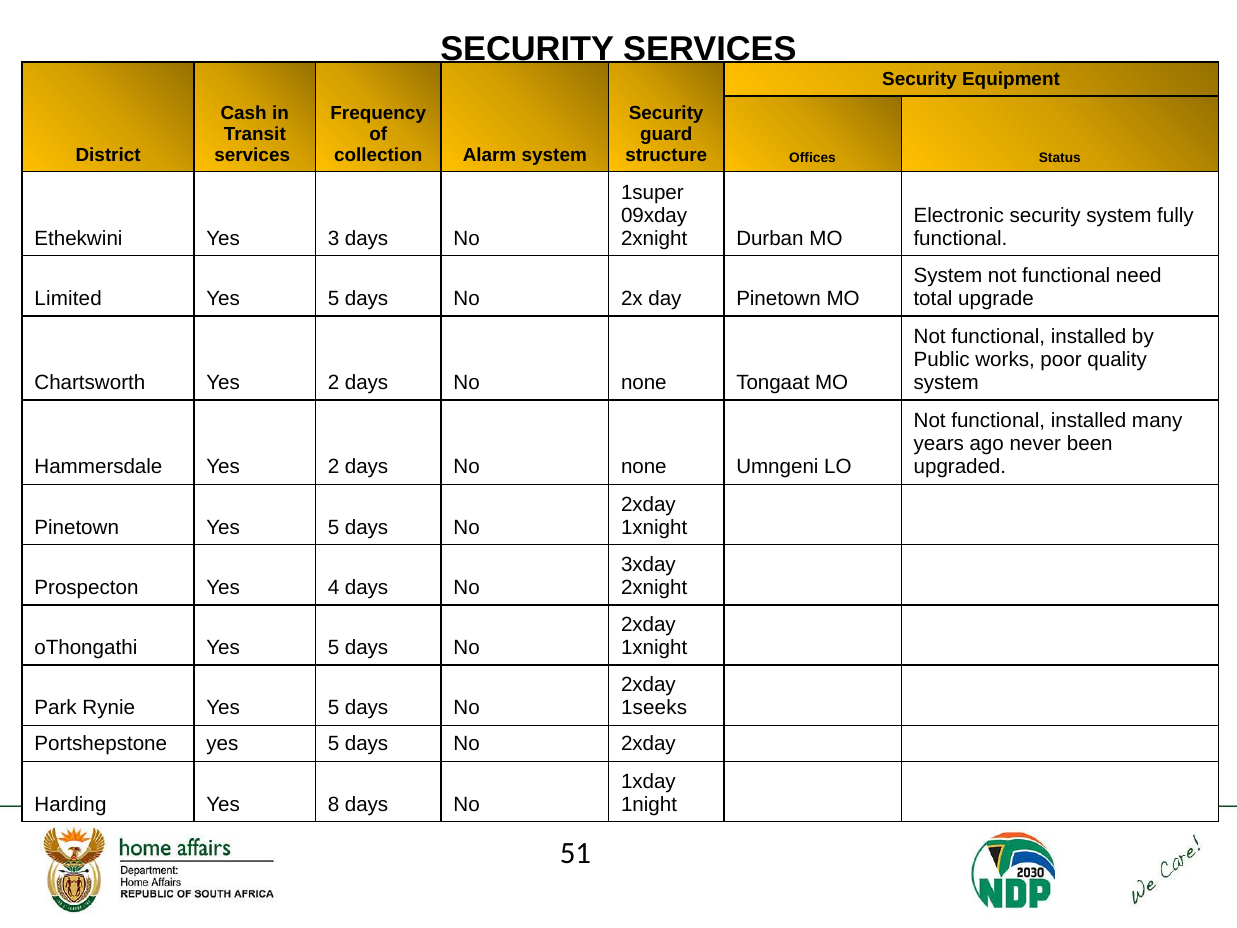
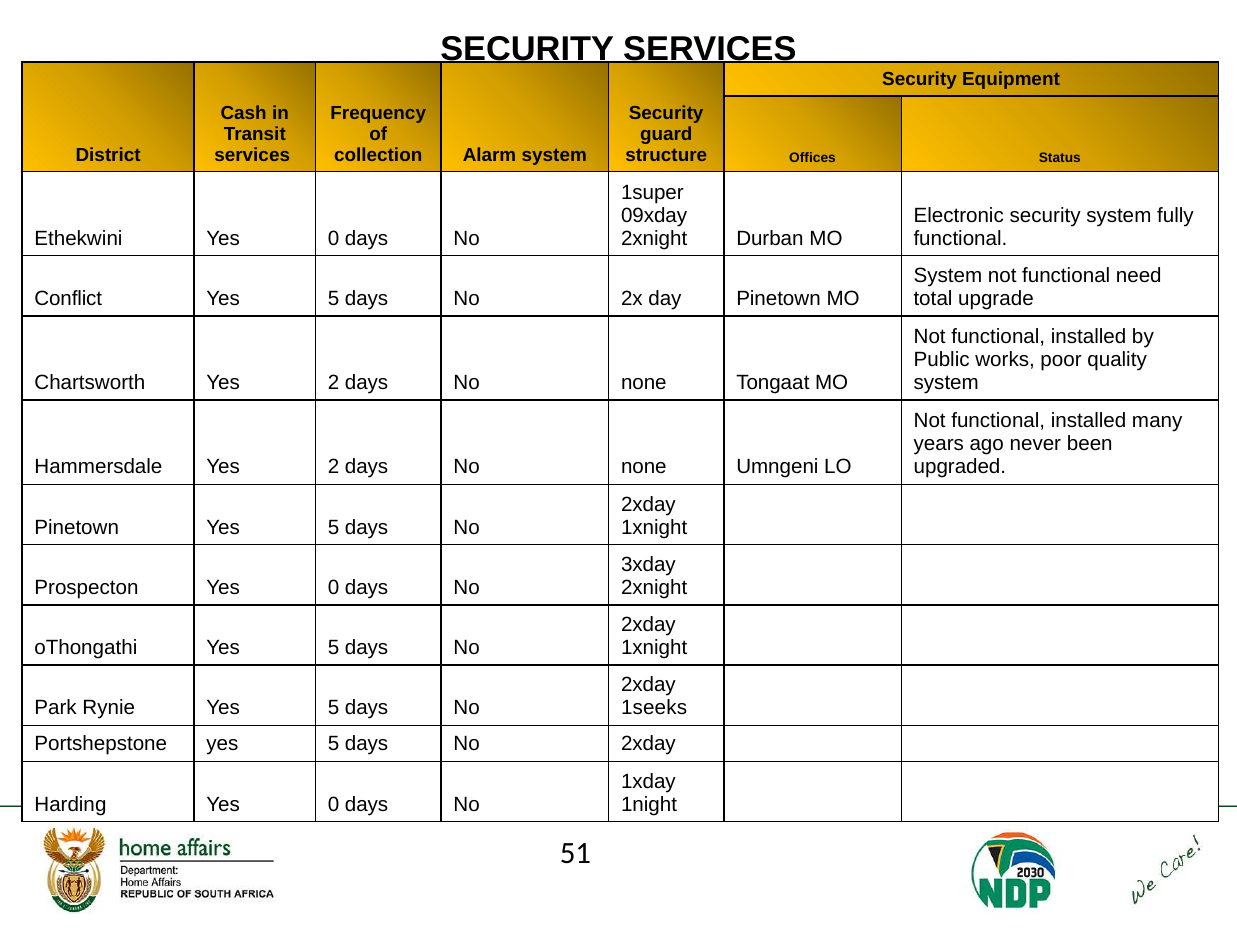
Ethekwini Yes 3: 3 -> 0
Limited: Limited -> Conflict
Prospecton Yes 4: 4 -> 0
Harding Yes 8: 8 -> 0
